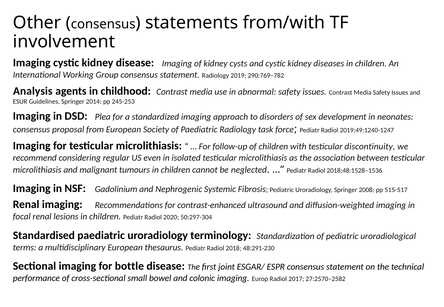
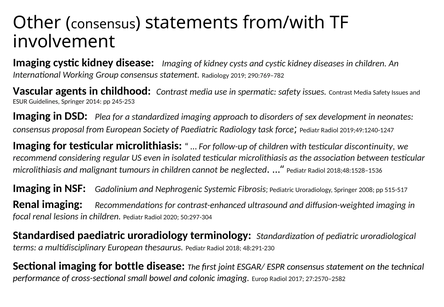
Analysis: Analysis -> Vascular
abnormal: abnormal -> spermatic
